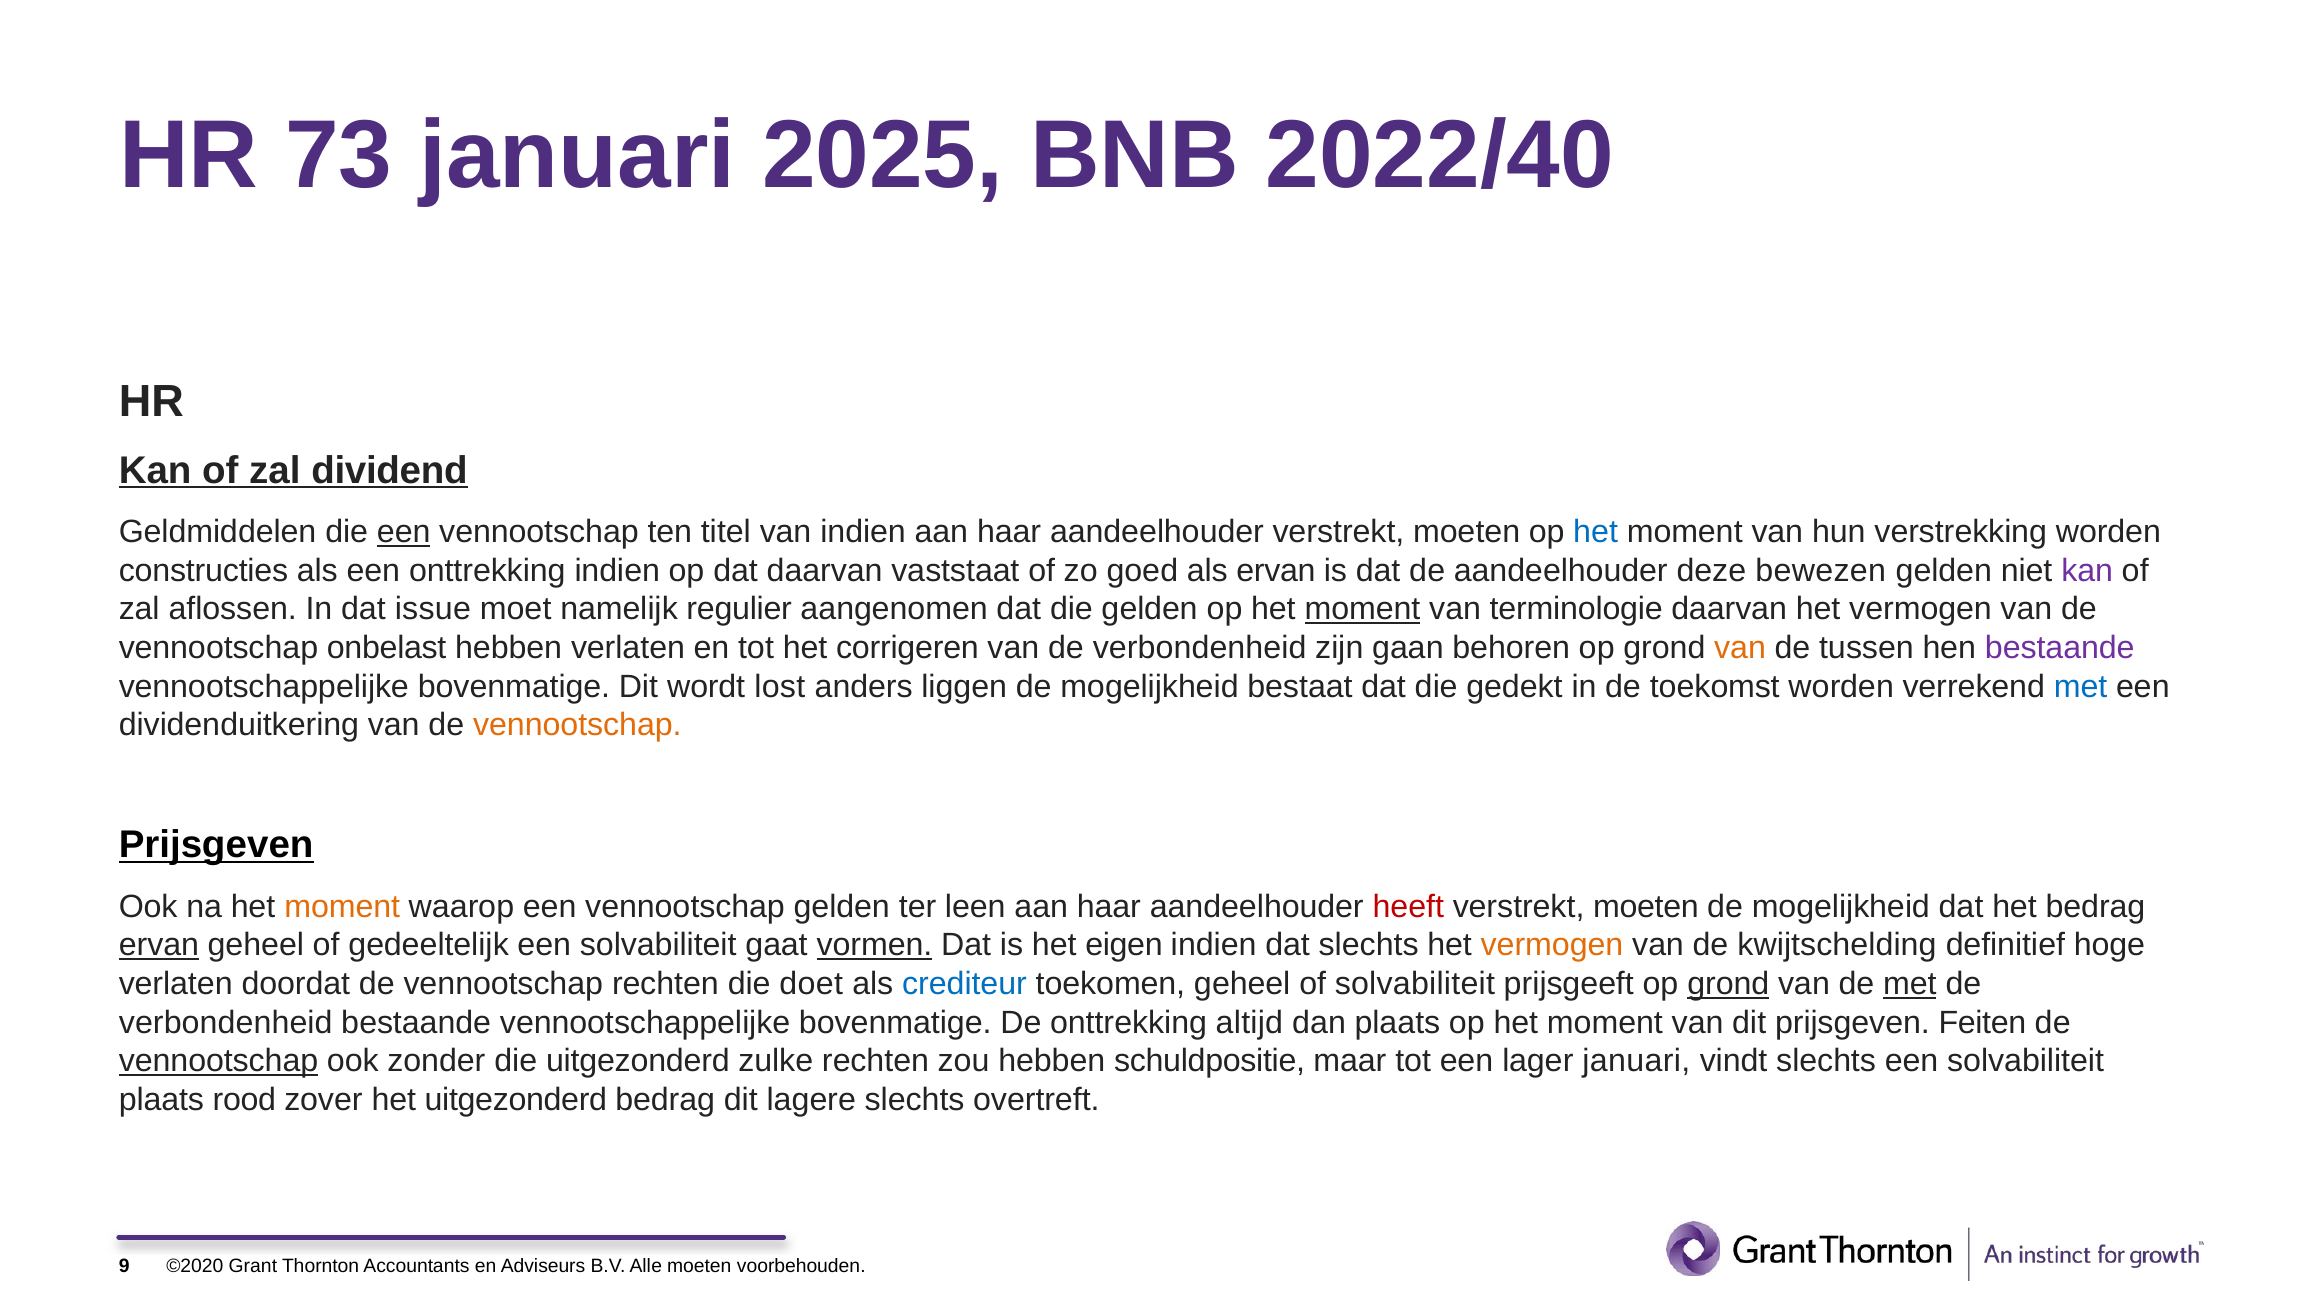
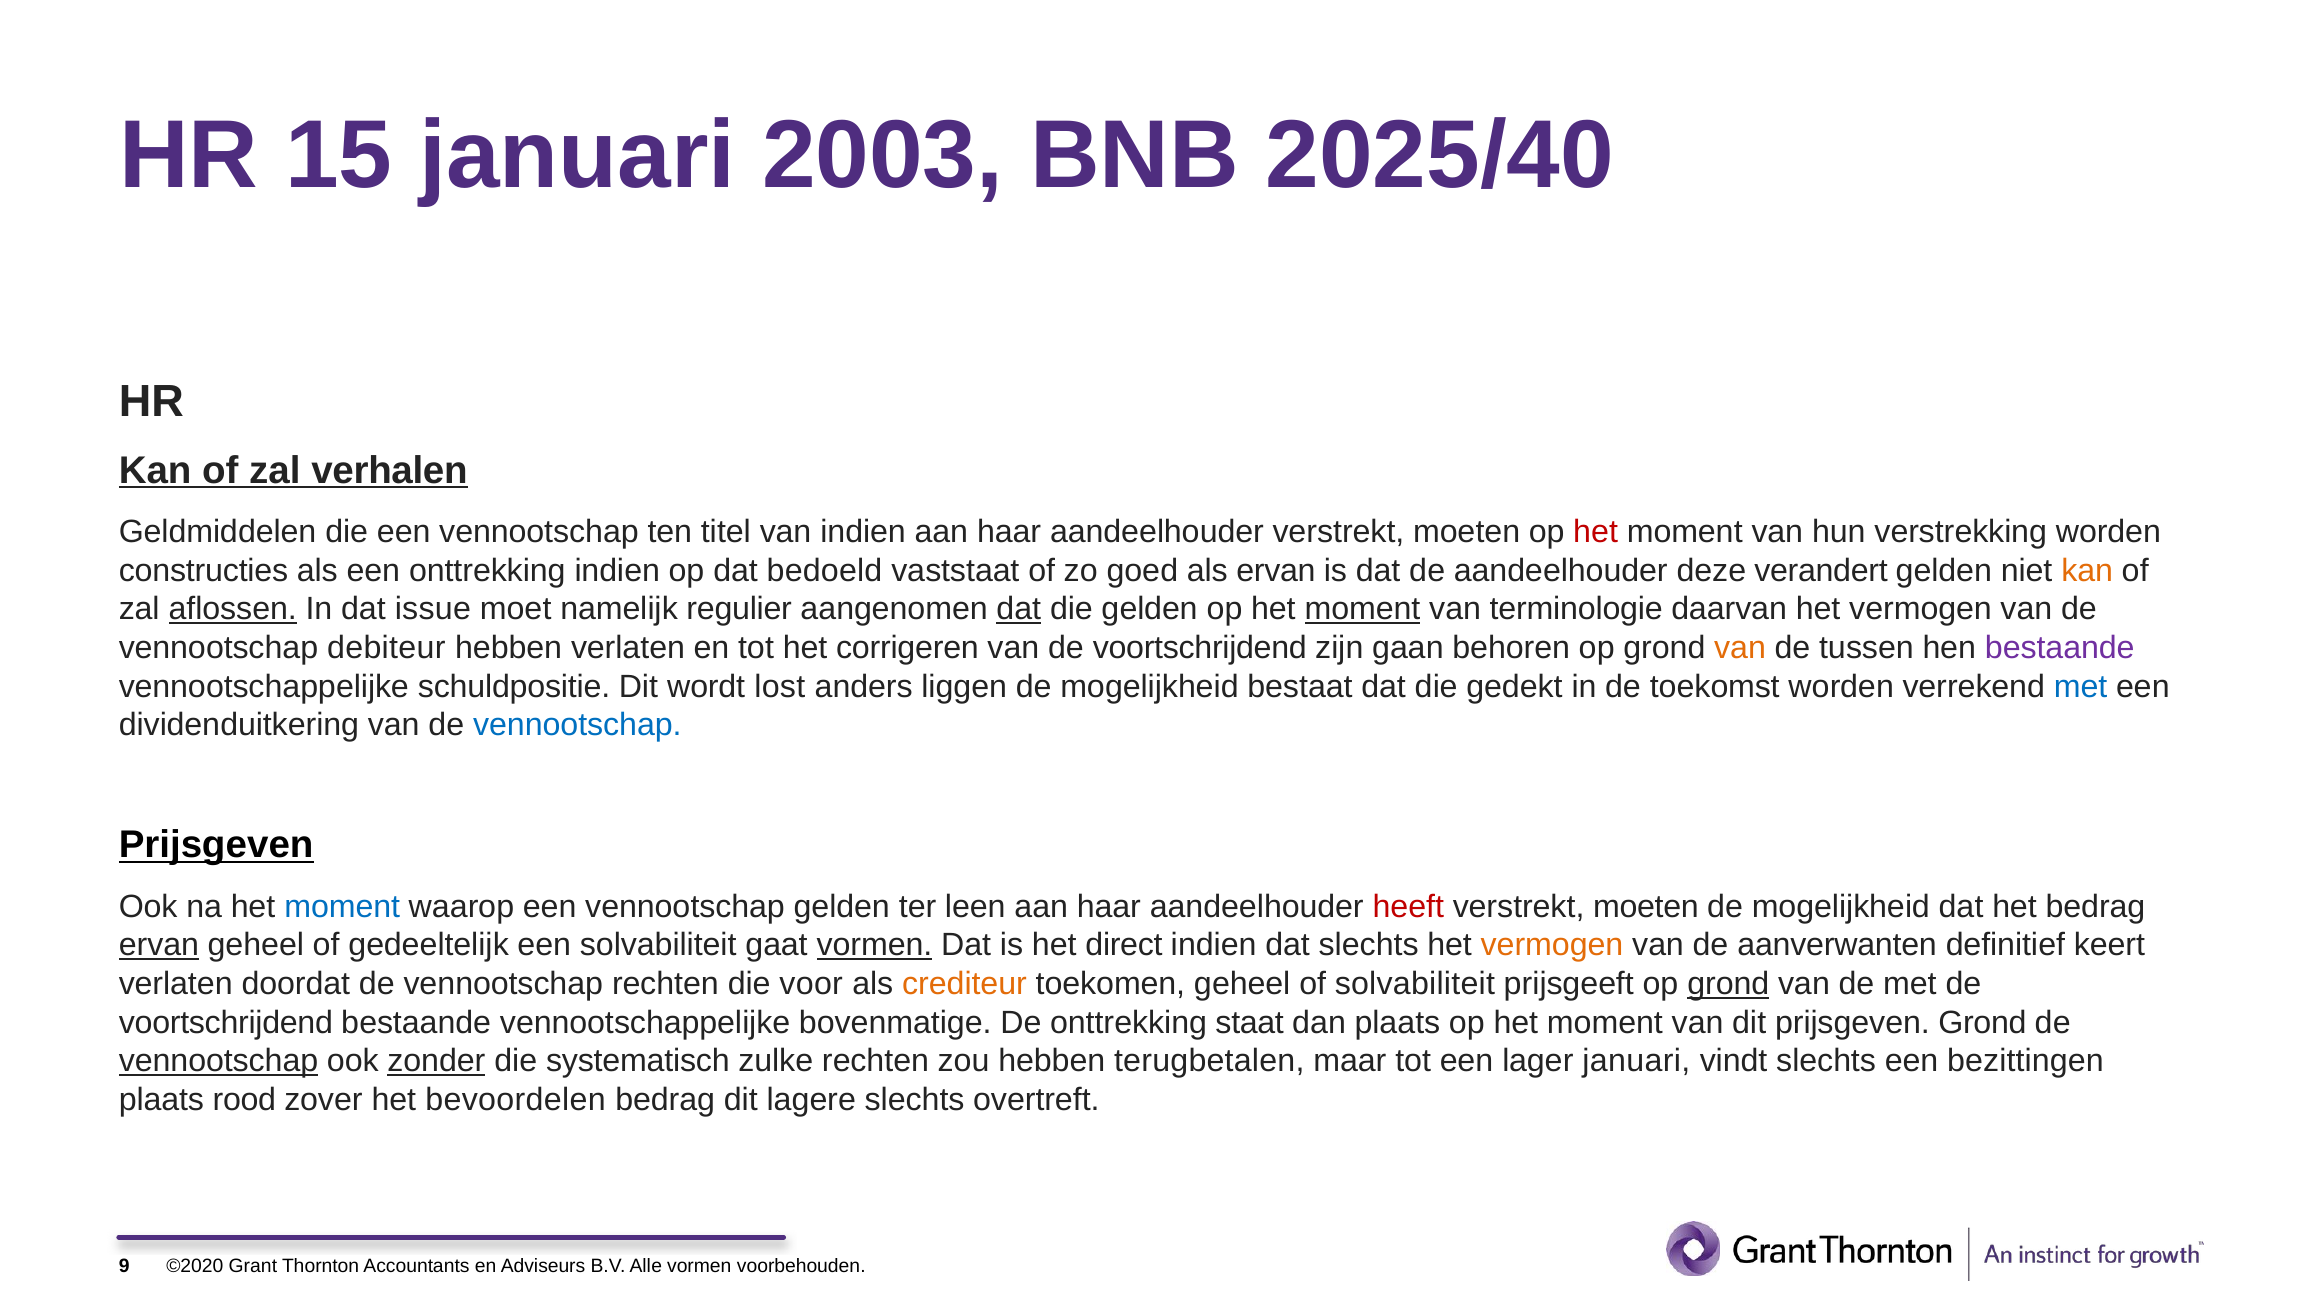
73: 73 -> 15
2025: 2025 -> 2003
2022/40: 2022/40 -> 2025/40
dividend: dividend -> verhalen
een at (404, 532) underline: present -> none
het at (1596, 532) colour: blue -> red
dat daarvan: daarvan -> bedoeld
bewezen: bewezen -> verandert
kan at (2087, 571) colour: purple -> orange
aflossen underline: none -> present
dat at (1019, 609) underline: none -> present
onbelast: onbelast -> debiteur
van de verbondenheid: verbondenheid -> voortschrijdend
bovenmatige at (514, 687): bovenmatige -> schuldpositie
vennootschap at (577, 725) colour: orange -> blue
moment at (342, 907) colour: orange -> blue
eigen: eigen -> direct
kwijtschelding: kwijtschelding -> aanverwanten
hoge: hoge -> keert
doet: doet -> voor
crediteur colour: blue -> orange
met at (1910, 984) underline: present -> none
verbondenheid at (226, 1023): verbondenheid -> voortschrijdend
altijd: altijd -> staat
prijsgeven Feiten: Feiten -> Grond
zonder underline: none -> present
die uitgezonderd: uitgezonderd -> systematisch
schuldpositie: schuldpositie -> terugbetalen
slechts een solvabiliteit: solvabiliteit -> bezittingen
het uitgezonderd: uitgezonderd -> bevoordelen
moeten at (699, 1267): moeten -> vormen
